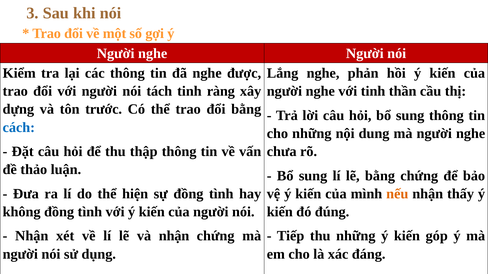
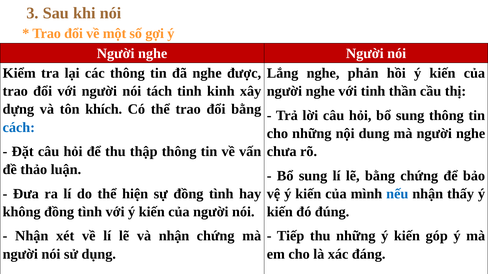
ràng: ràng -> kinh
trước: trước -> khích
nếu colour: orange -> blue
